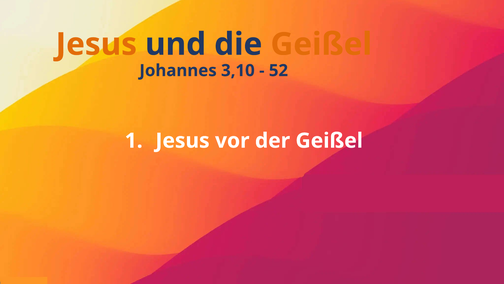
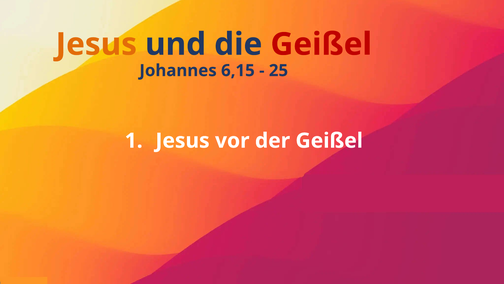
Geißel at (321, 44) colour: orange -> red
3,10: 3,10 -> 6,15
52: 52 -> 25
